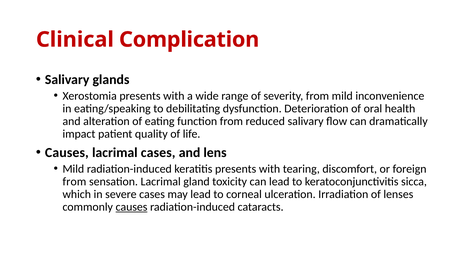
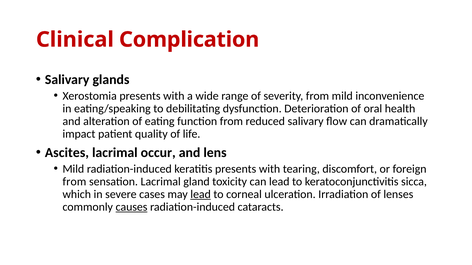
Causes at (67, 153): Causes -> Ascites
lacrimal cases: cases -> occur
lead at (201, 195) underline: none -> present
